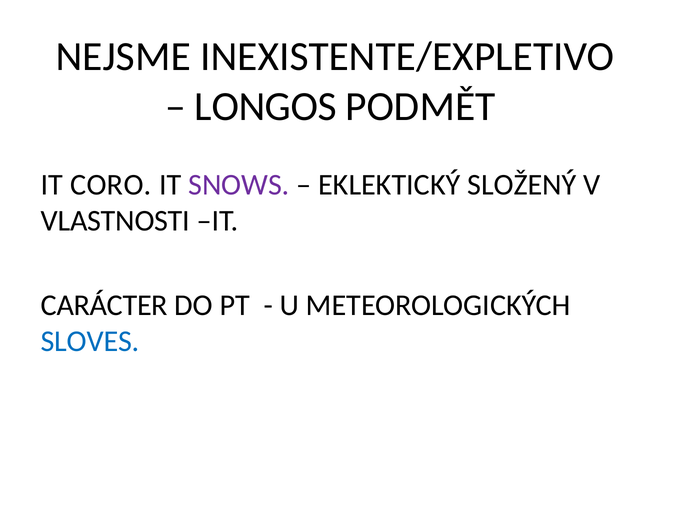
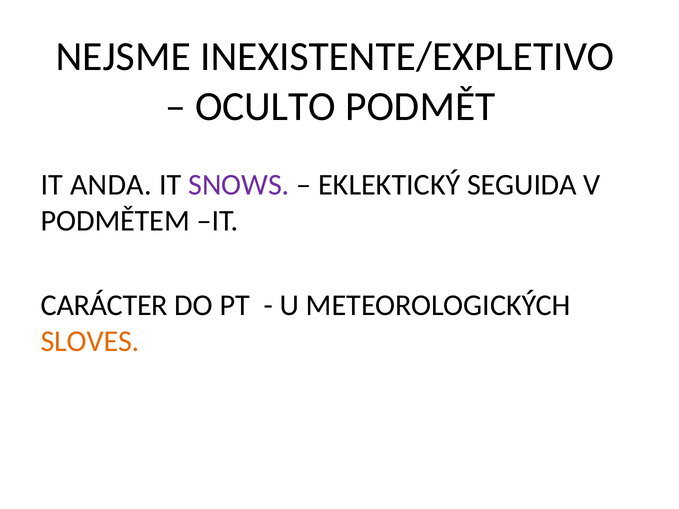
LONGOS: LONGOS -> OCULTO
CORO: CORO -> ANDA
SLOŽENÝ: SLOŽENÝ -> SEGUIDA
VLASTNOSTI: VLASTNOSTI -> PODMĚTEM
SLOVES colour: blue -> orange
